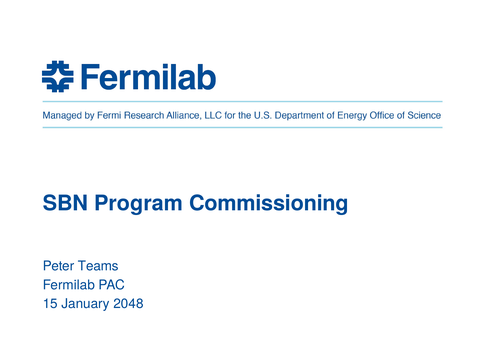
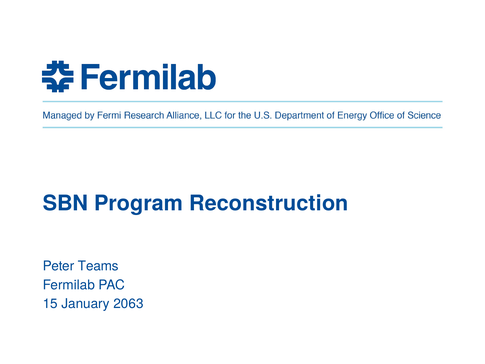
Commissioning: Commissioning -> Reconstruction
2048: 2048 -> 2063
